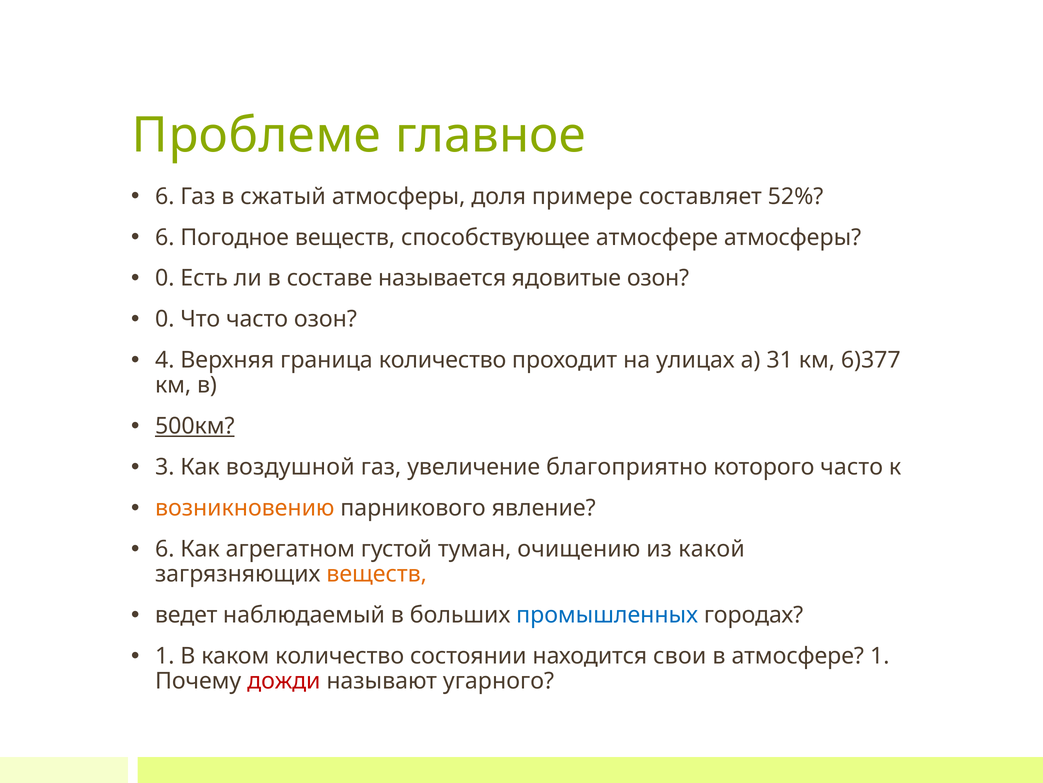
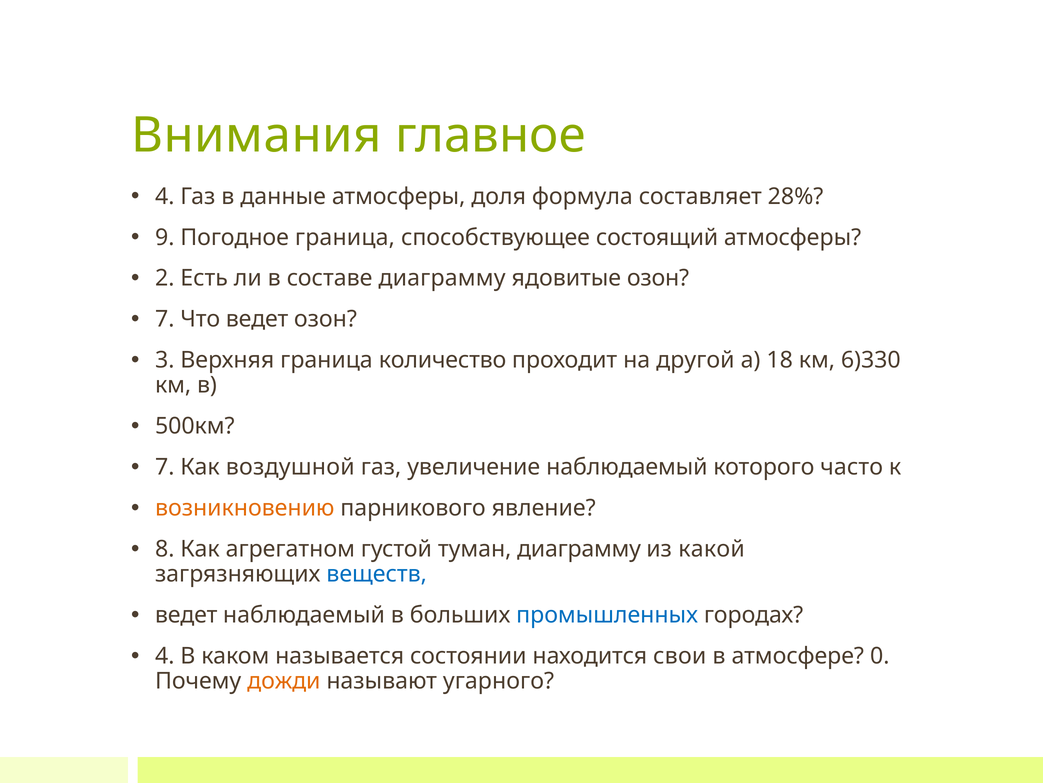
Проблеме: Проблеме -> Внимания
6 at (165, 196): 6 -> 4
сжатый: сжатый -> данные
примере: примере -> формула
52%: 52% -> 28%
6 at (165, 237): 6 -> 9
Погодное веществ: веществ -> граница
способствующее атмосфере: атмосфере -> состоящий
0 at (165, 278): 0 -> 2
составе называется: называется -> диаграмму
0 at (165, 319): 0 -> 7
Что часто: часто -> ведет
4: 4 -> 3
улицах: улицах -> другой
31: 31 -> 18
6)377: 6)377 -> 6)330
500км underline: present -> none
3 at (165, 467): 3 -> 7
увеличение благоприятно: благоприятно -> наблюдаемый
6 at (165, 549): 6 -> 8
туман очищению: очищению -> диаграмму
веществ at (377, 574) colour: orange -> blue
1 at (165, 656): 1 -> 4
каком количество: количество -> называется
атмосфере 1: 1 -> 0
дожди colour: red -> orange
